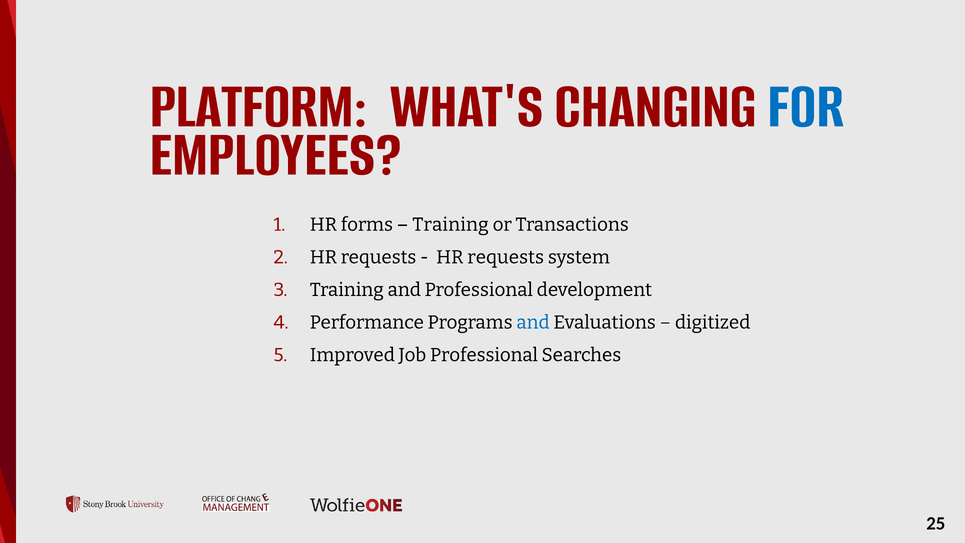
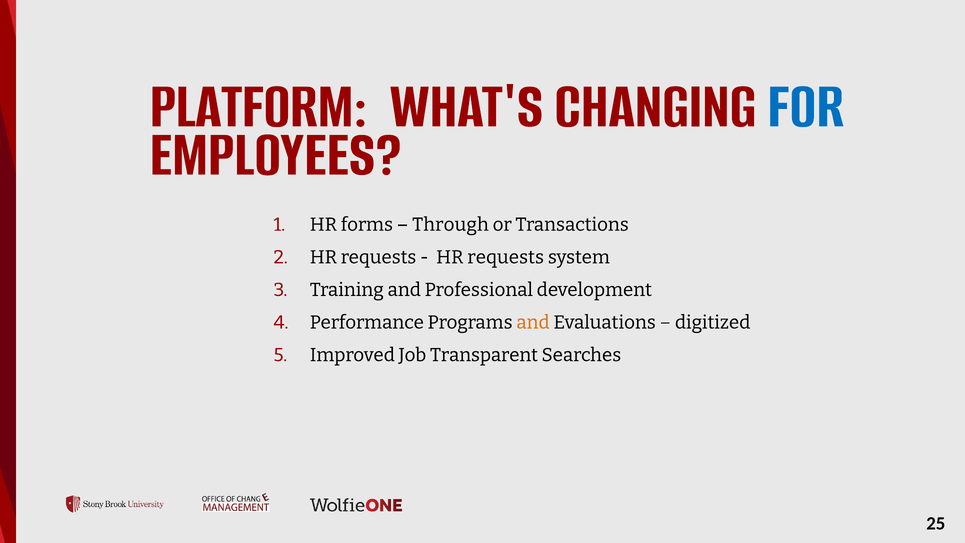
Training at (450, 224): Training -> Through
and at (533, 322) colour: blue -> orange
Job Professional: Professional -> Transparent
